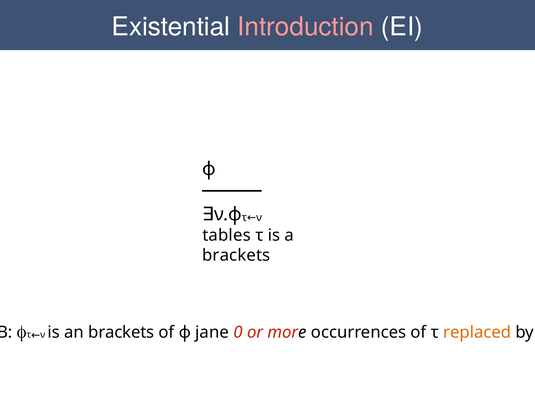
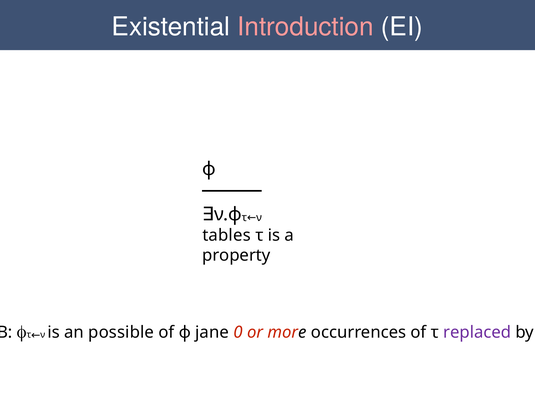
brackets at (236, 256): brackets -> property
an brackets: brackets -> possible
replaced colour: orange -> purple
